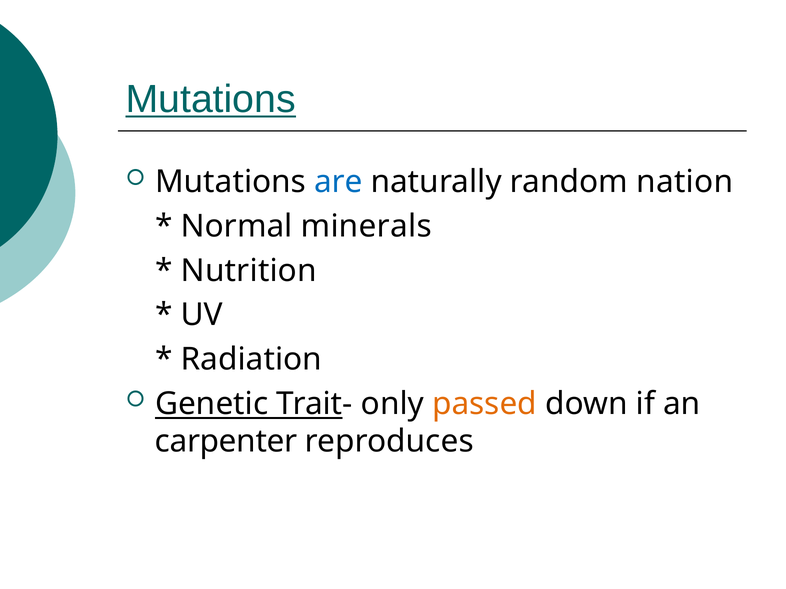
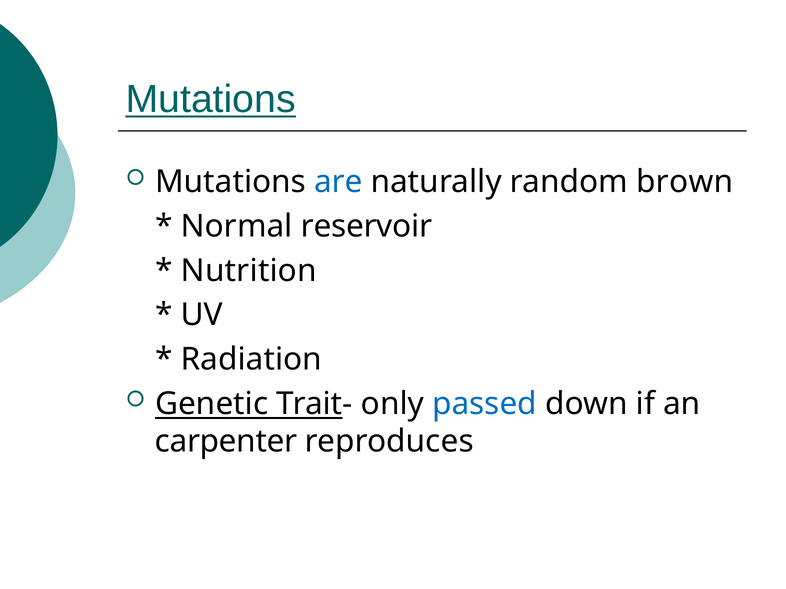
nation: nation -> brown
minerals: minerals -> reservoir
passed colour: orange -> blue
